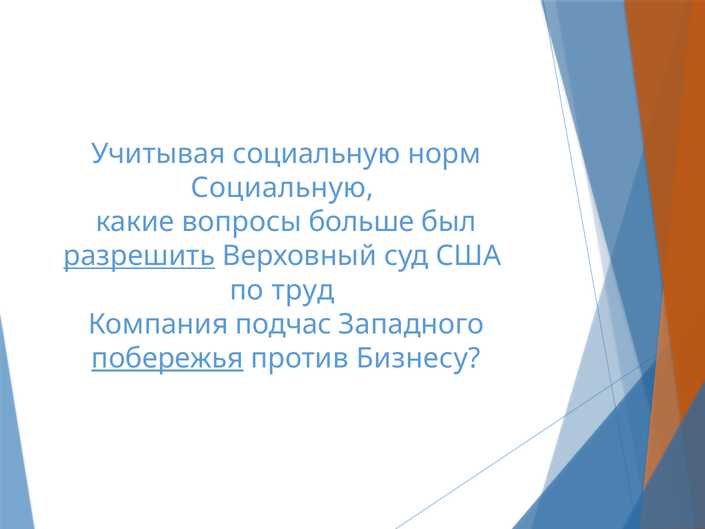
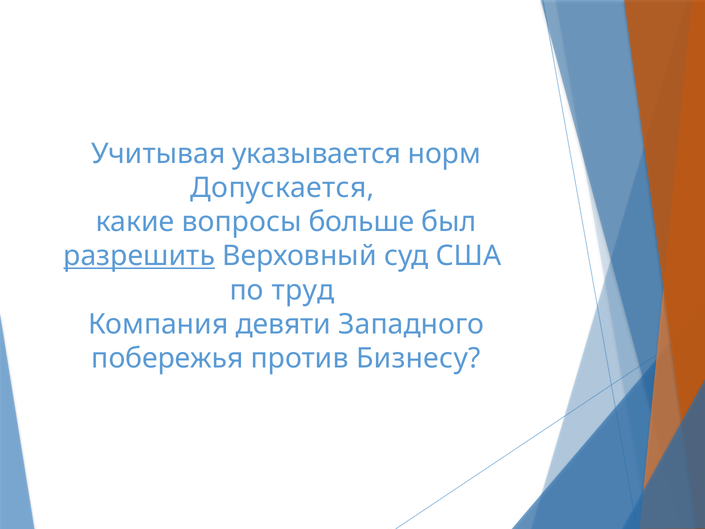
Учитывая социальную: социальную -> указывается
Социальную at (282, 188): Социальную -> Допускается
подчас: подчас -> девяти
побережья underline: present -> none
